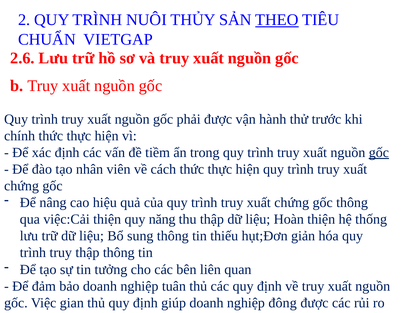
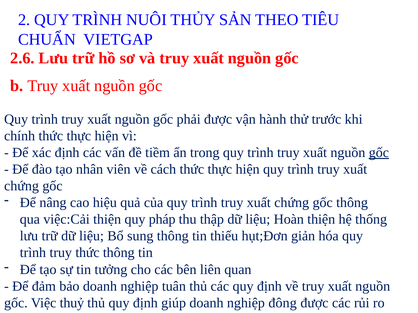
THEO underline: present -> none
quy năng: năng -> pháp
truy thập: thập -> thức
gian: gian -> thuỷ
